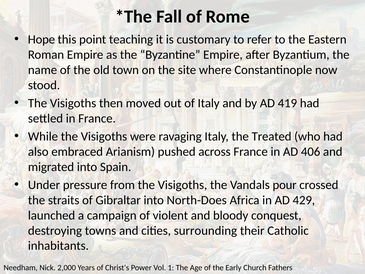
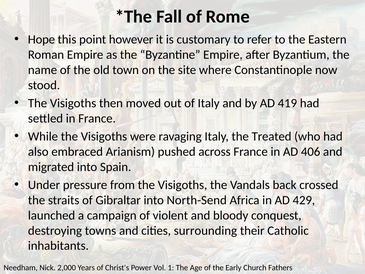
teaching: teaching -> however
pour: pour -> back
North-Does: North-Does -> North-Send
